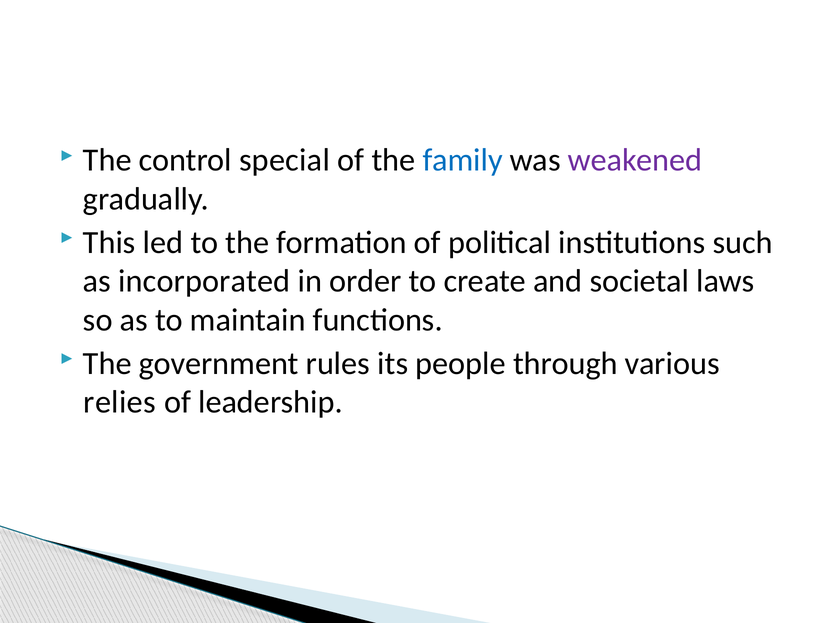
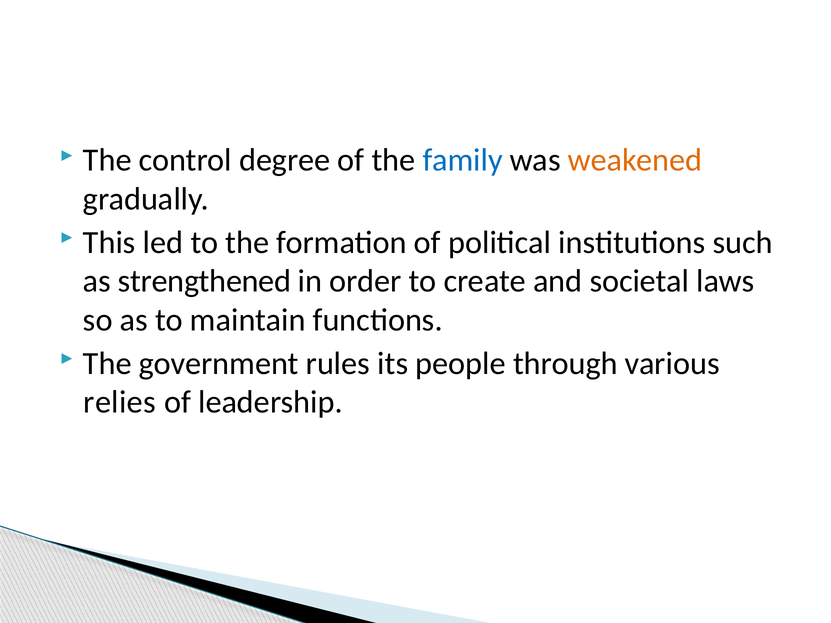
special: special -> degree
weakened colour: purple -> orange
incorporated: incorporated -> strengthened
